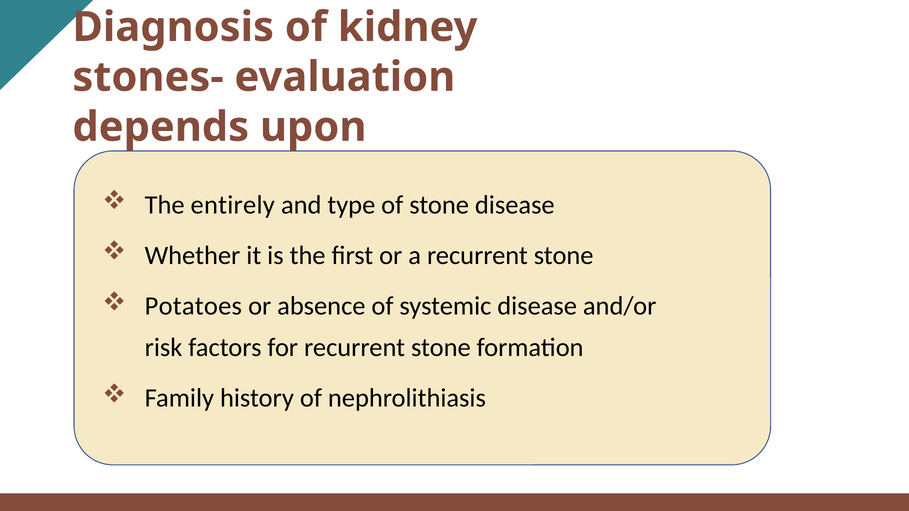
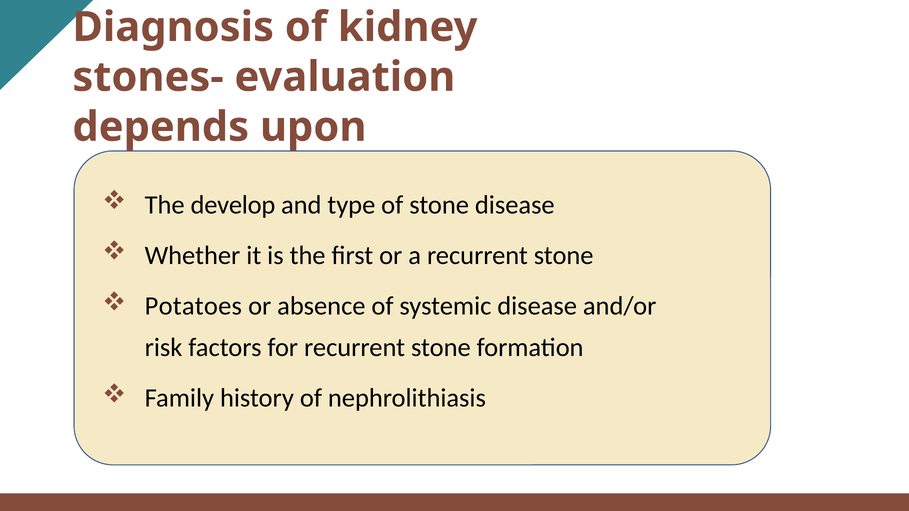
entirely: entirely -> develop
